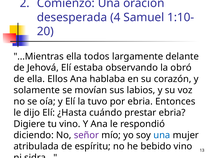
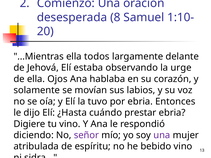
4: 4 -> 8
obró: obró -> urge
Ellos: Ellos -> Ojos
una at (162, 135) colour: blue -> purple
